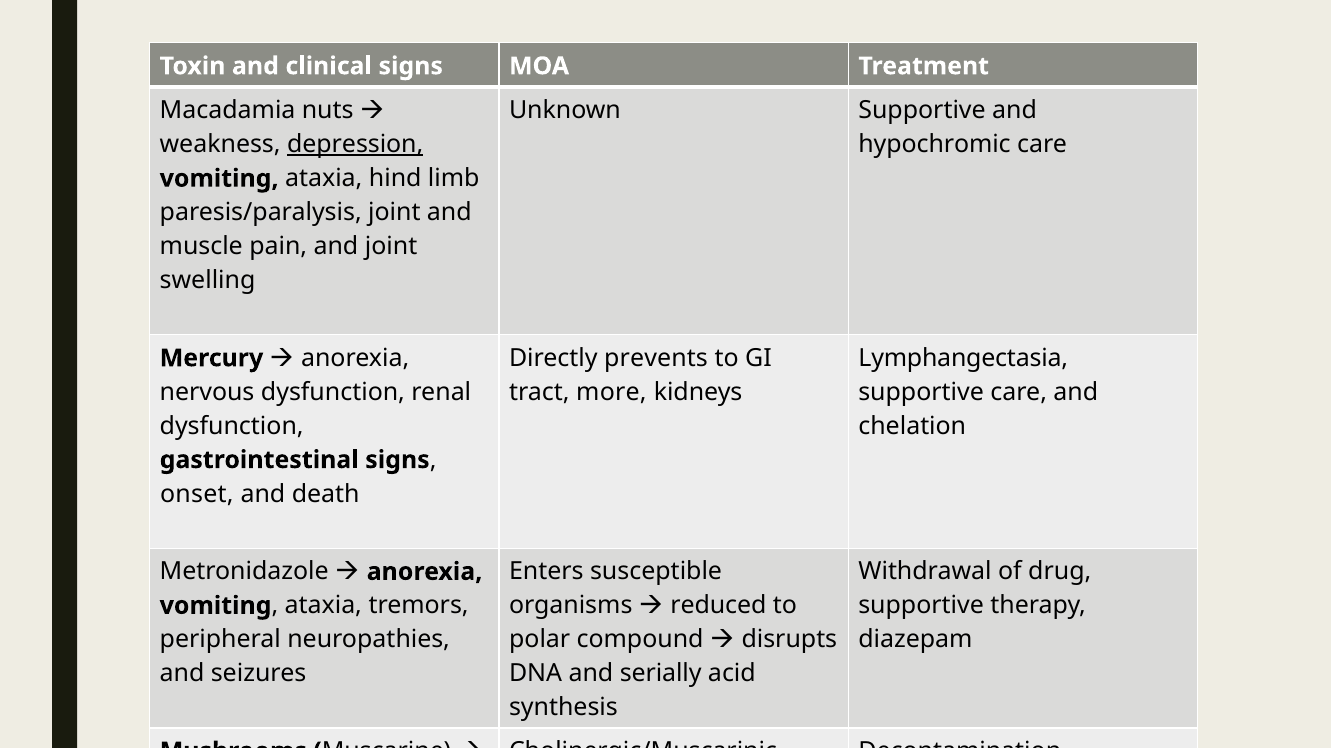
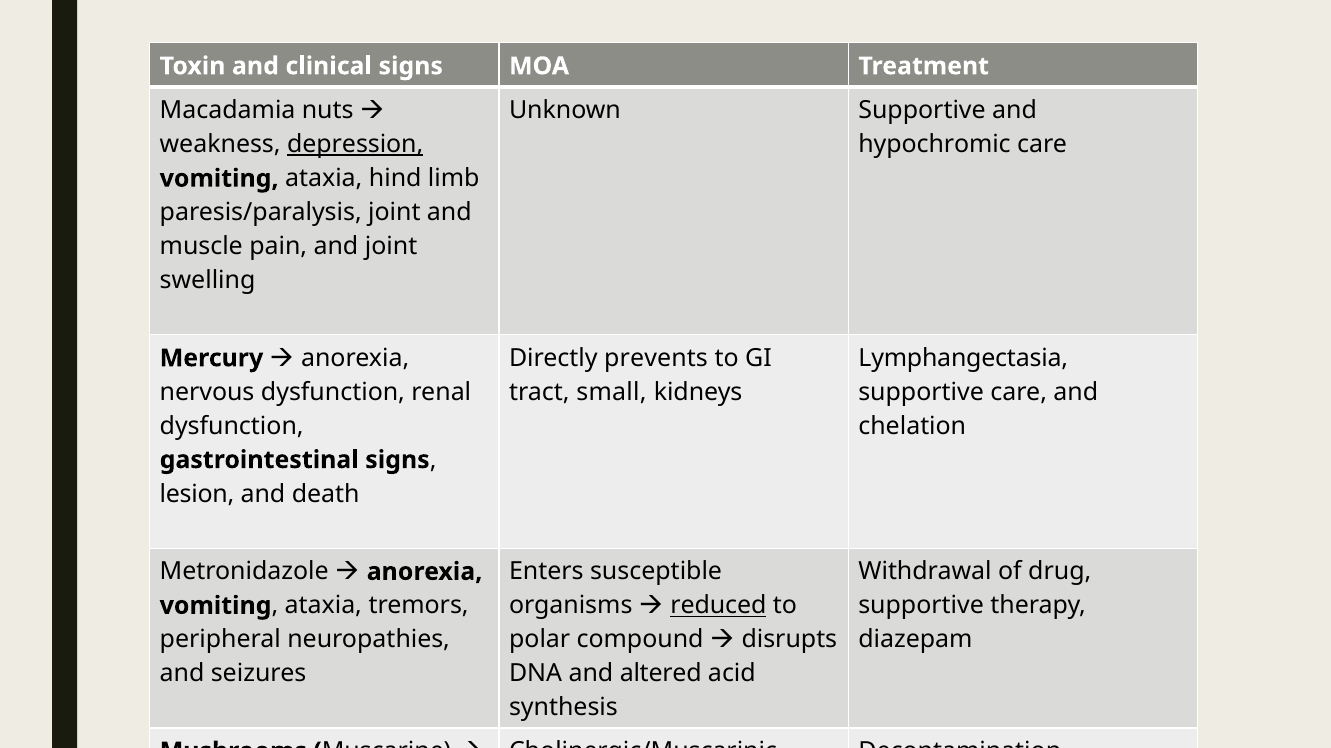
more: more -> small
onset: onset -> lesion
reduced underline: none -> present
serially: serially -> altered
